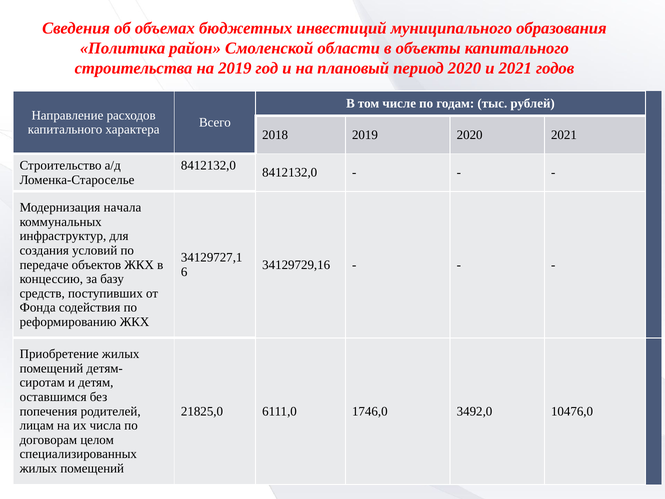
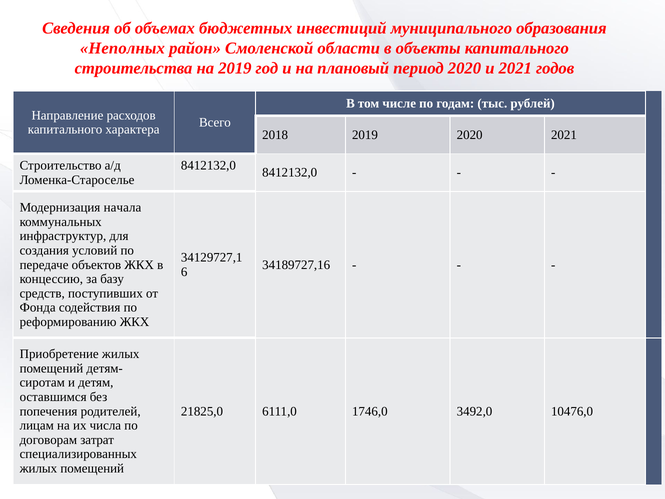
Политика: Политика -> Неполных
34129729,16: 34129729,16 -> 34189727,16
целом: целом -> затрат
